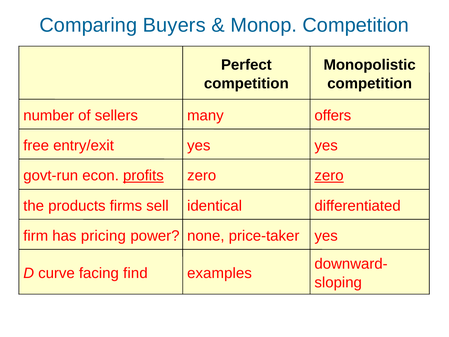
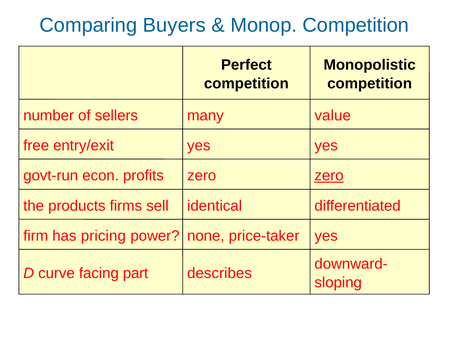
offers: offers -> value
profits underline: present -> none
find: find -> part
examples: examples -> describes
